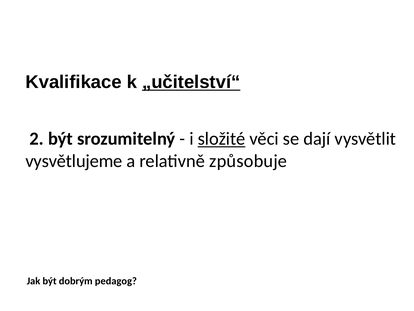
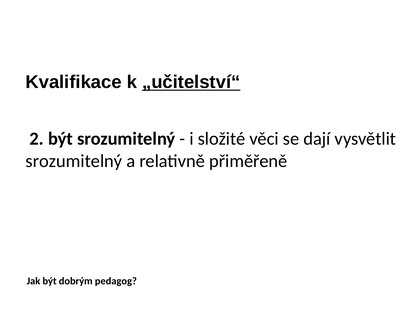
složité underline: present -> none
vysvětlujeme at (74, 161): vysvětlujeme -> srozumitelný
způsobuje: způsobuje -> přiměřeně
